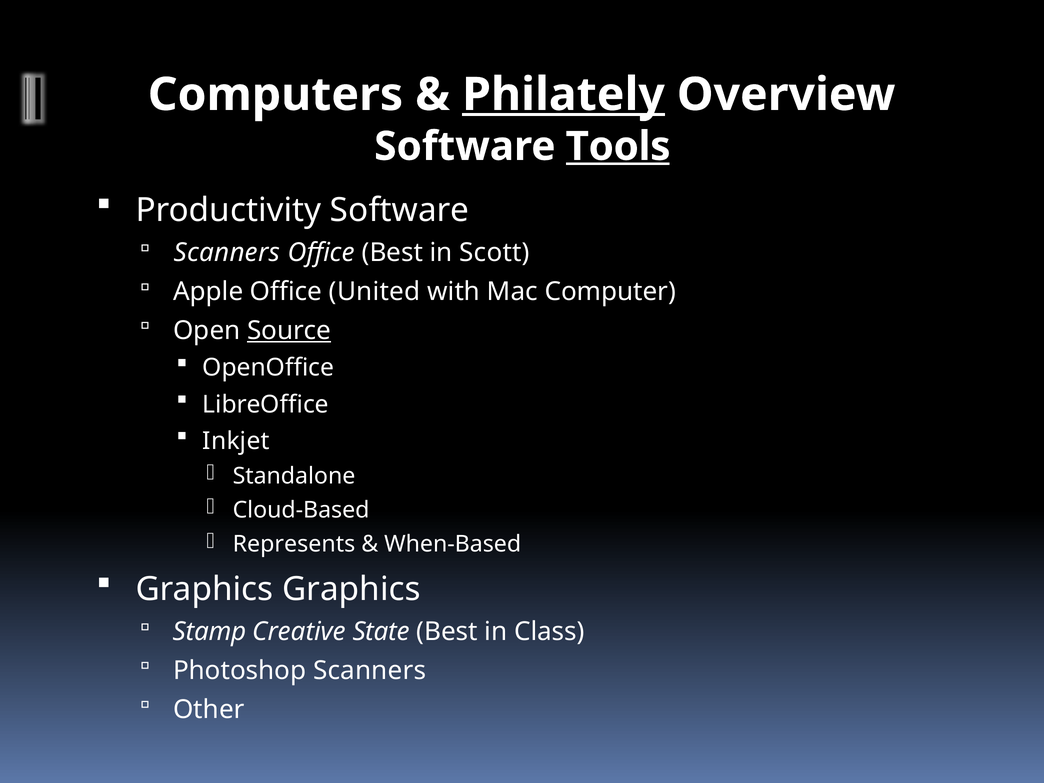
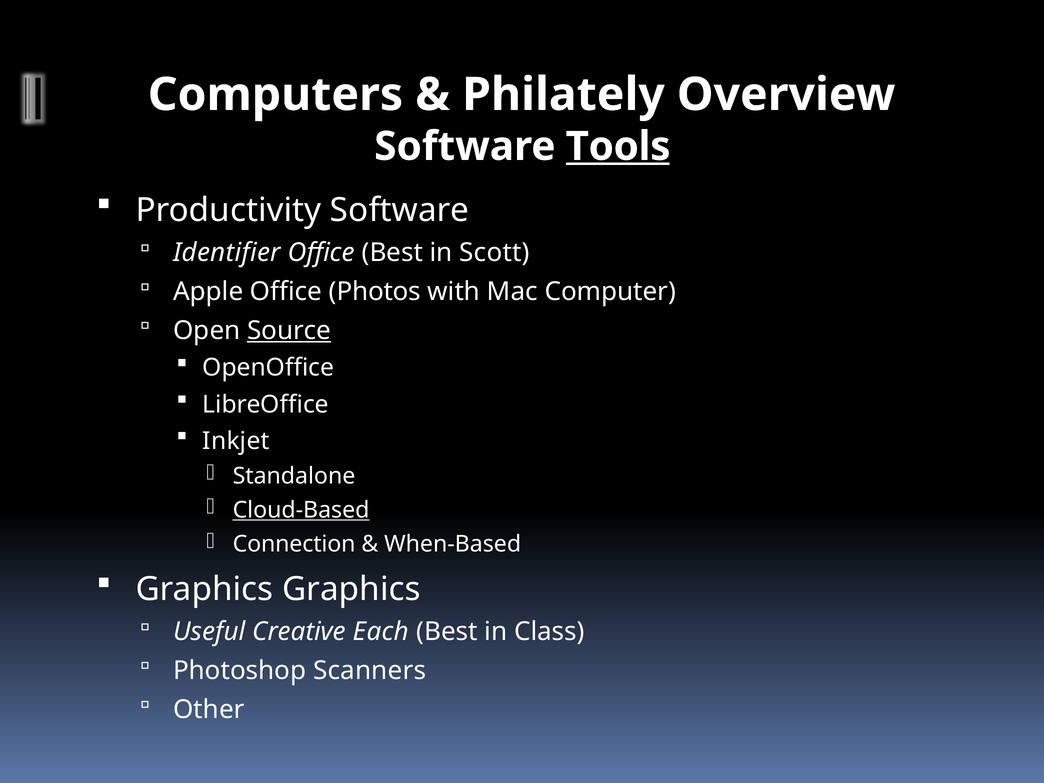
Philately underline: present -> none
Scanners at (227, 253): Scanners -> Identifier
United: United -> Photos
Cloud-Based underline: none -> present
Represents: Represents -> Connection
Stamp: Stamp -> Useful
State: State -> Each
